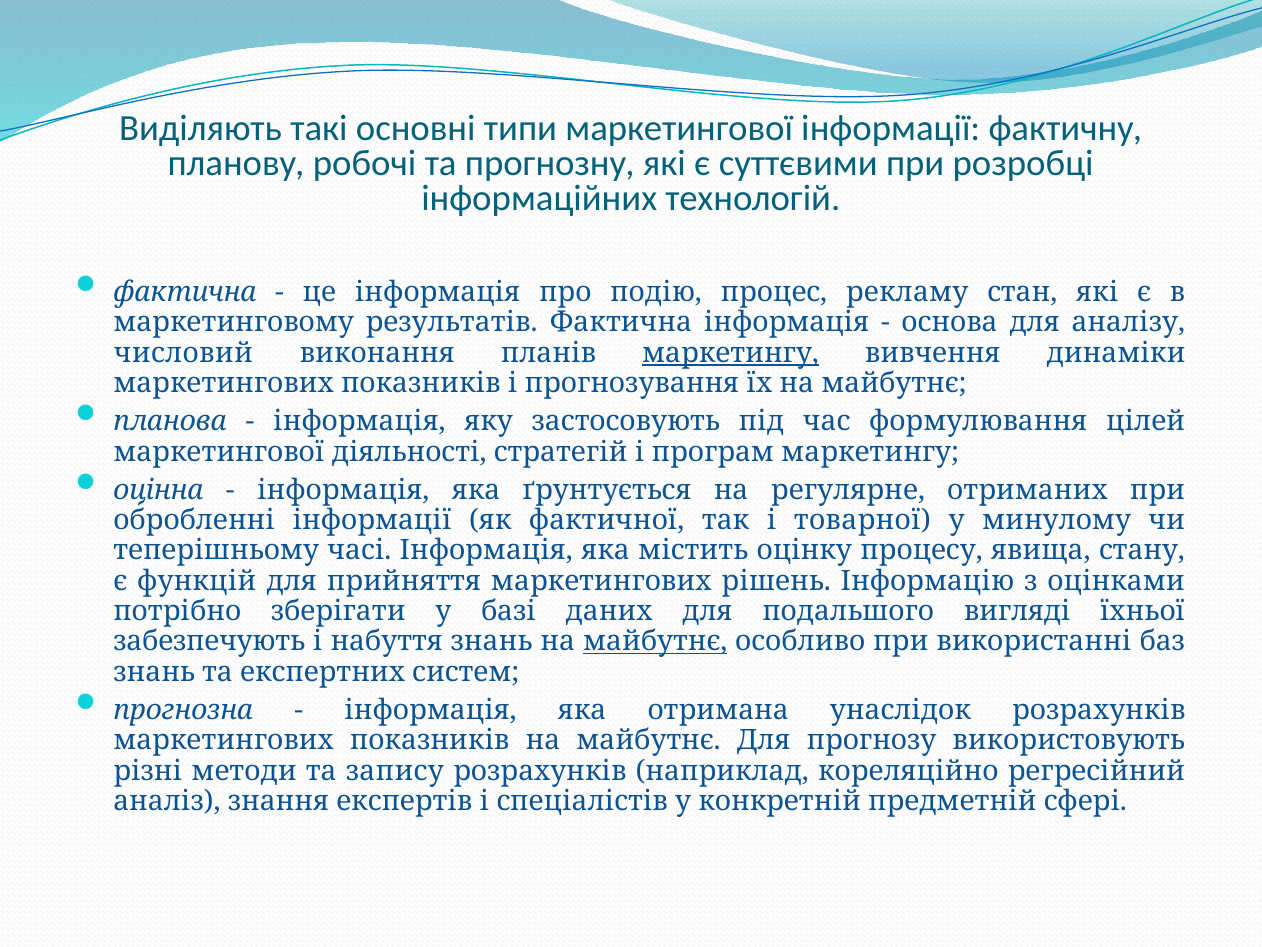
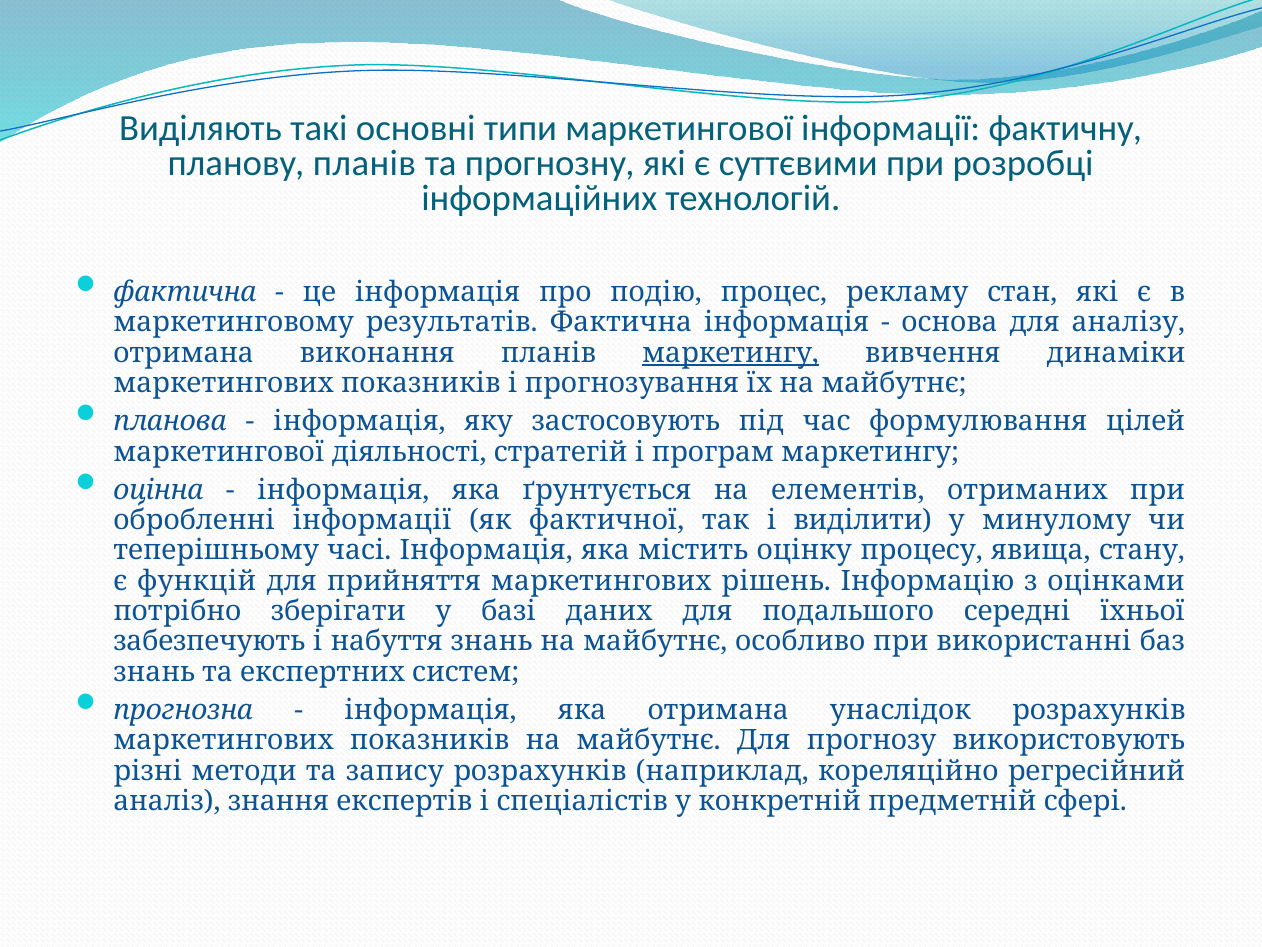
планову робочі: робочі -> планів
числовий at (183, 353): числовий -> отримана
регулярне: регулярне -> елементів
товарної: товарної -> виділити
вигляді: вигляді -> середні
майбутнє at (655, 641) underline: present -> none
